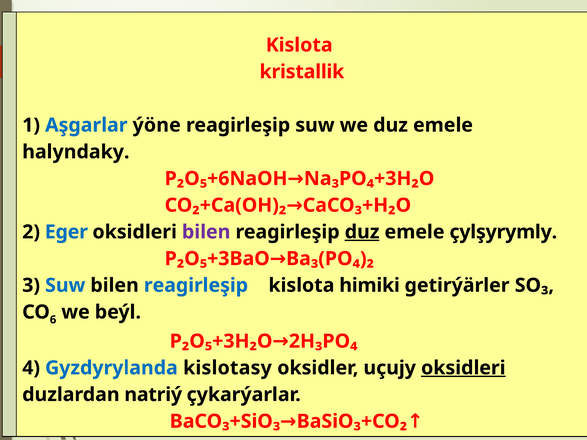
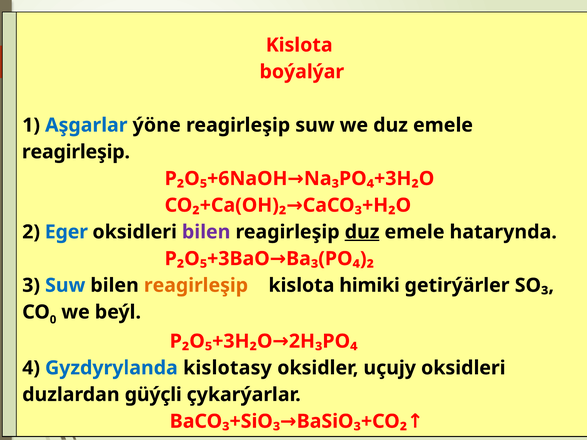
kristallik: kristallik -> boýalýar
halyndaky at (76, 152): halyndaky -> reagirleşip
çylşyrymly: çylşyrymly -> hatarynda
reagirleşip at (196, 286) colour: blue -> orange
6: 6 -> 0
oksidleri at (463, 368) underline: present -> none
natriý: natriý -> güýçli
